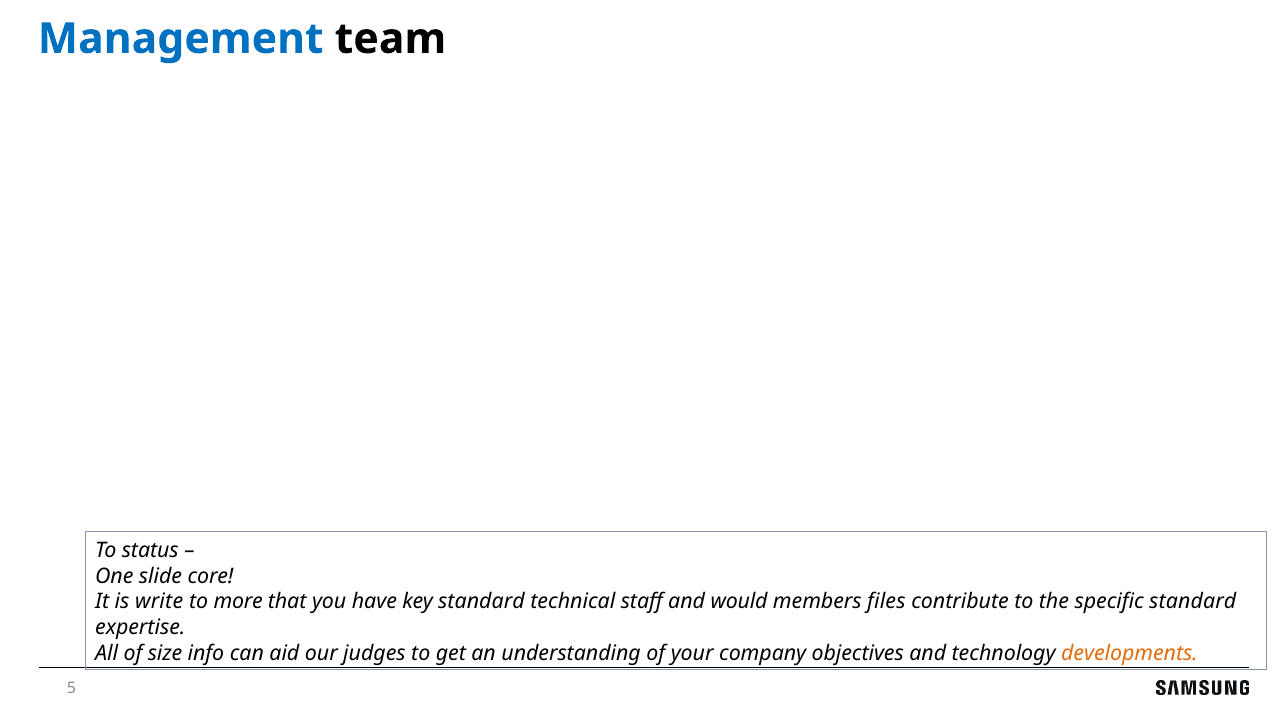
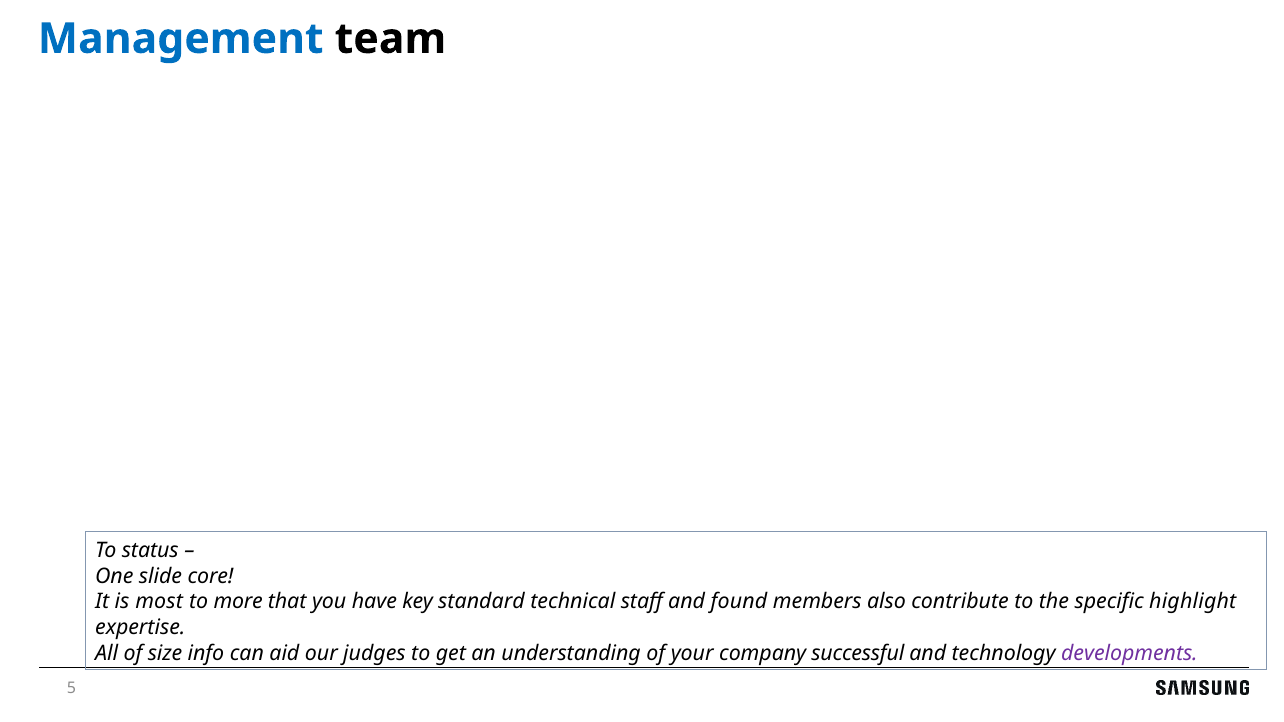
write: write -> most
would: would -> found
files: files -> also
specific standard: standard -> highlight
objectives: objectives -> successful
developments colour: orange -> purple
